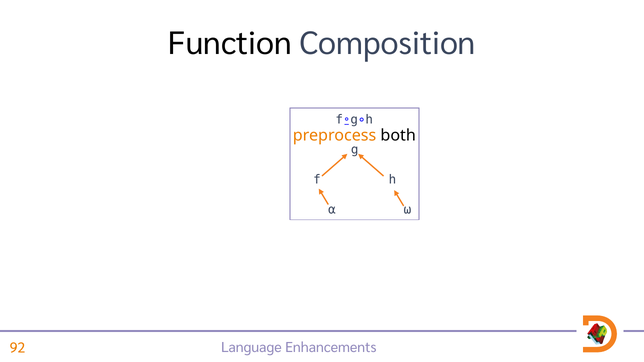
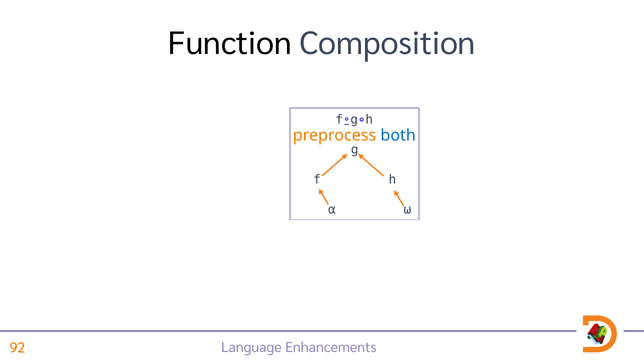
both colour: black -> blue
